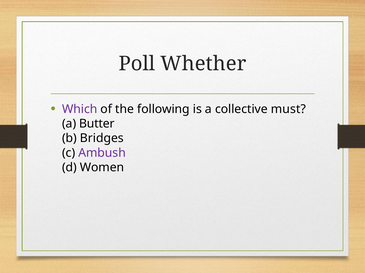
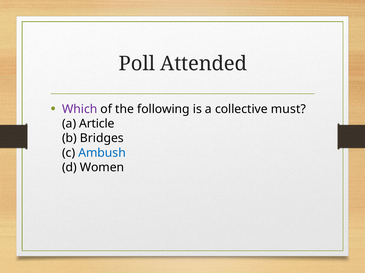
Whether: Whether -> Attended
Butter: Butter -> Article
Ambush colour: purple -> blue
